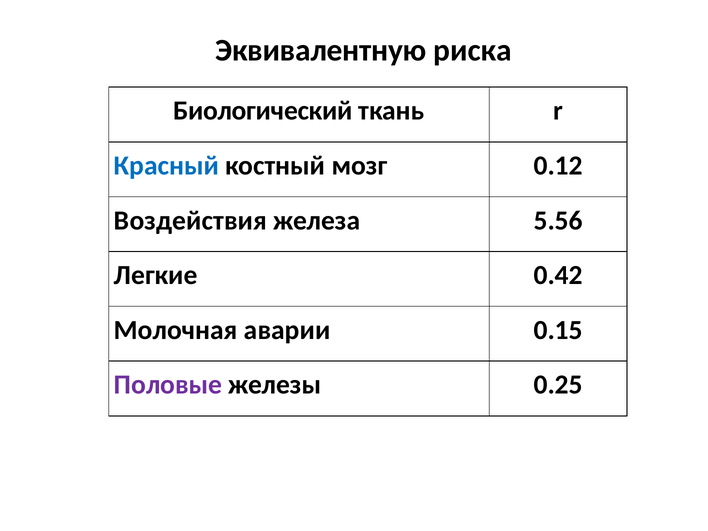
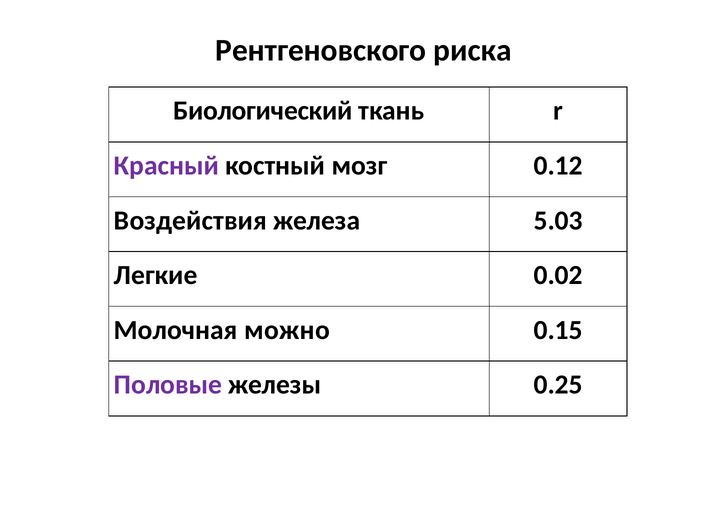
Эквивалентную: Эквивалентную -> Рентгеновского
Красный colour: blue -> purple
5.56: 5.56 -> 5.03
0.42: 0.42 -> 0.02
аварии: аварии -> можно
